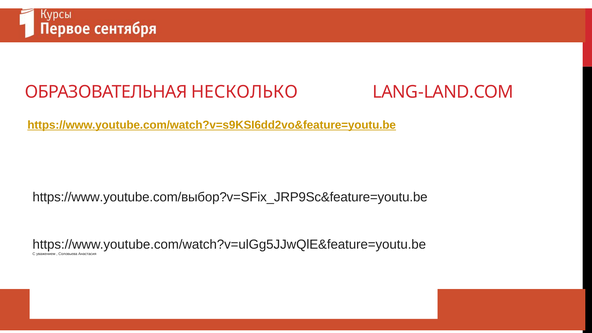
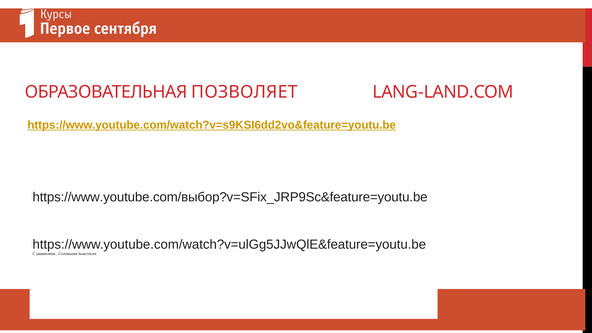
НЕСКОЛЬКО: НЕСКОЛЬКО -> ПОЗВОЛЯЕТ
